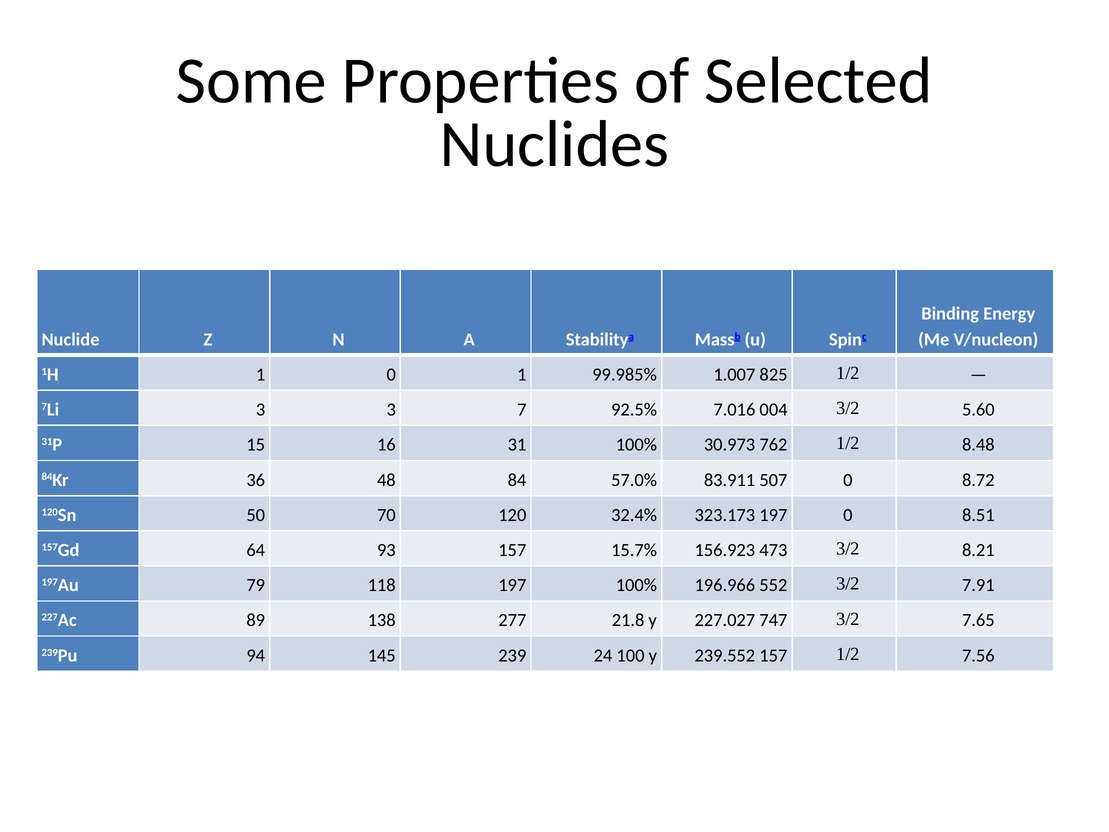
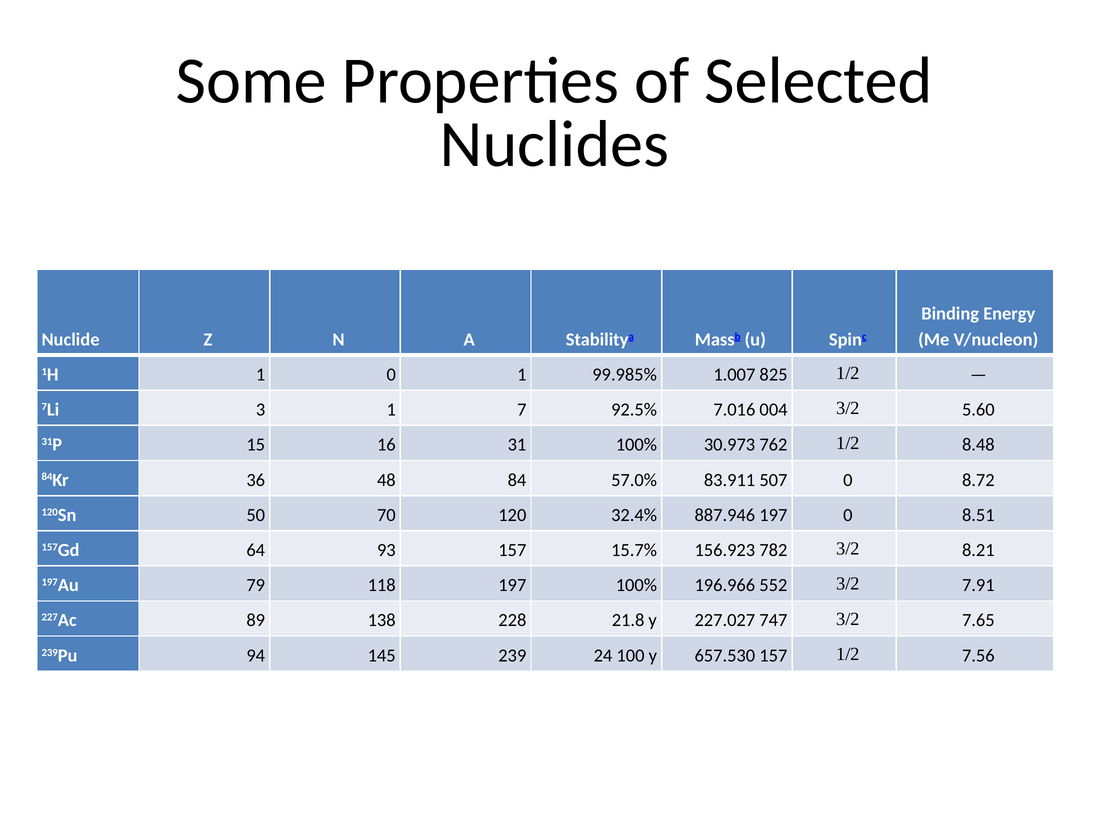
3 3: 3 -> 1
323.173: 323.173 -> 887.946
473: 473 -> 782
277: 277 -> 228
239.552: 239.552 -> 657.530
